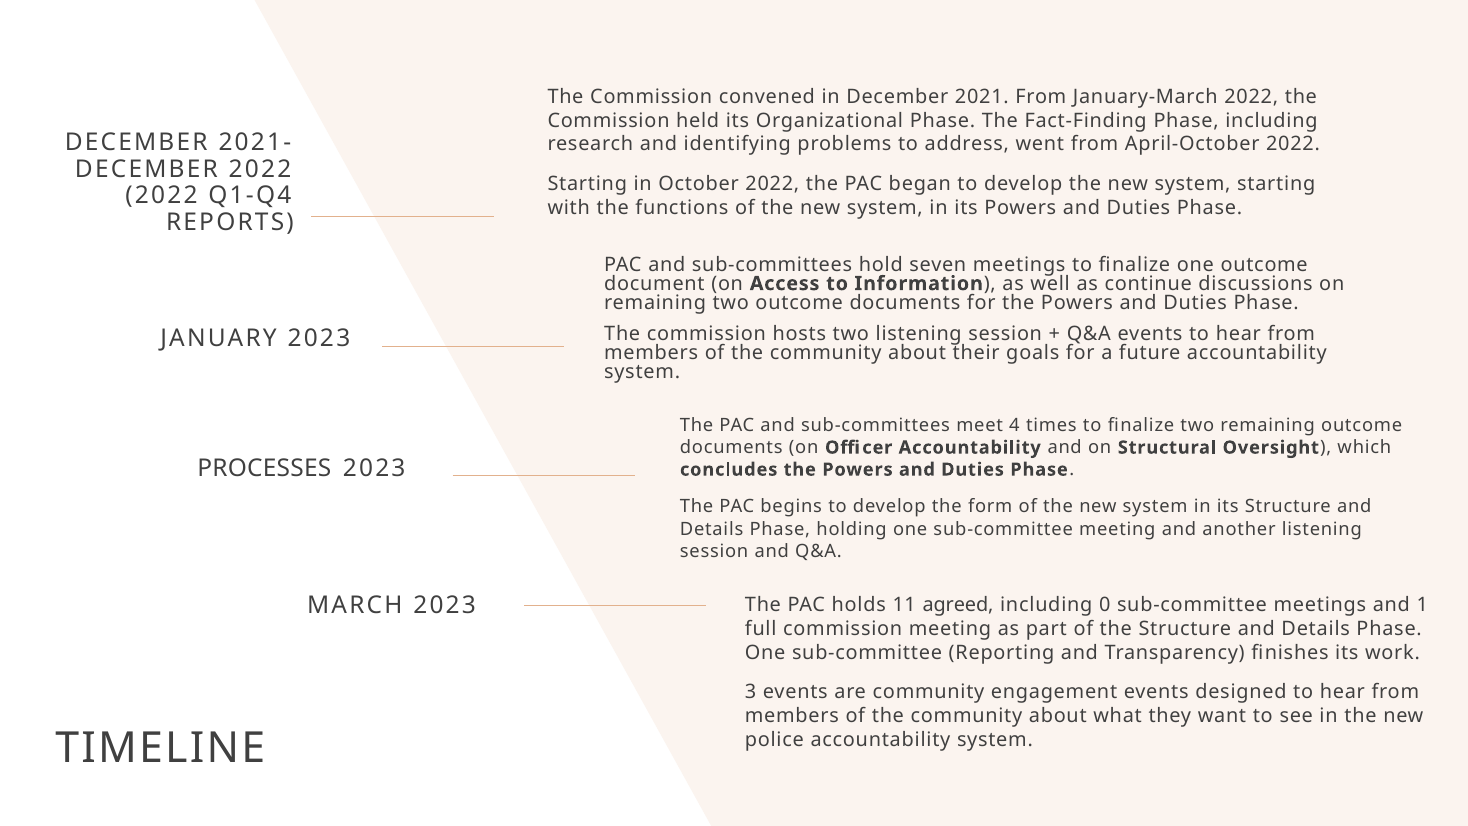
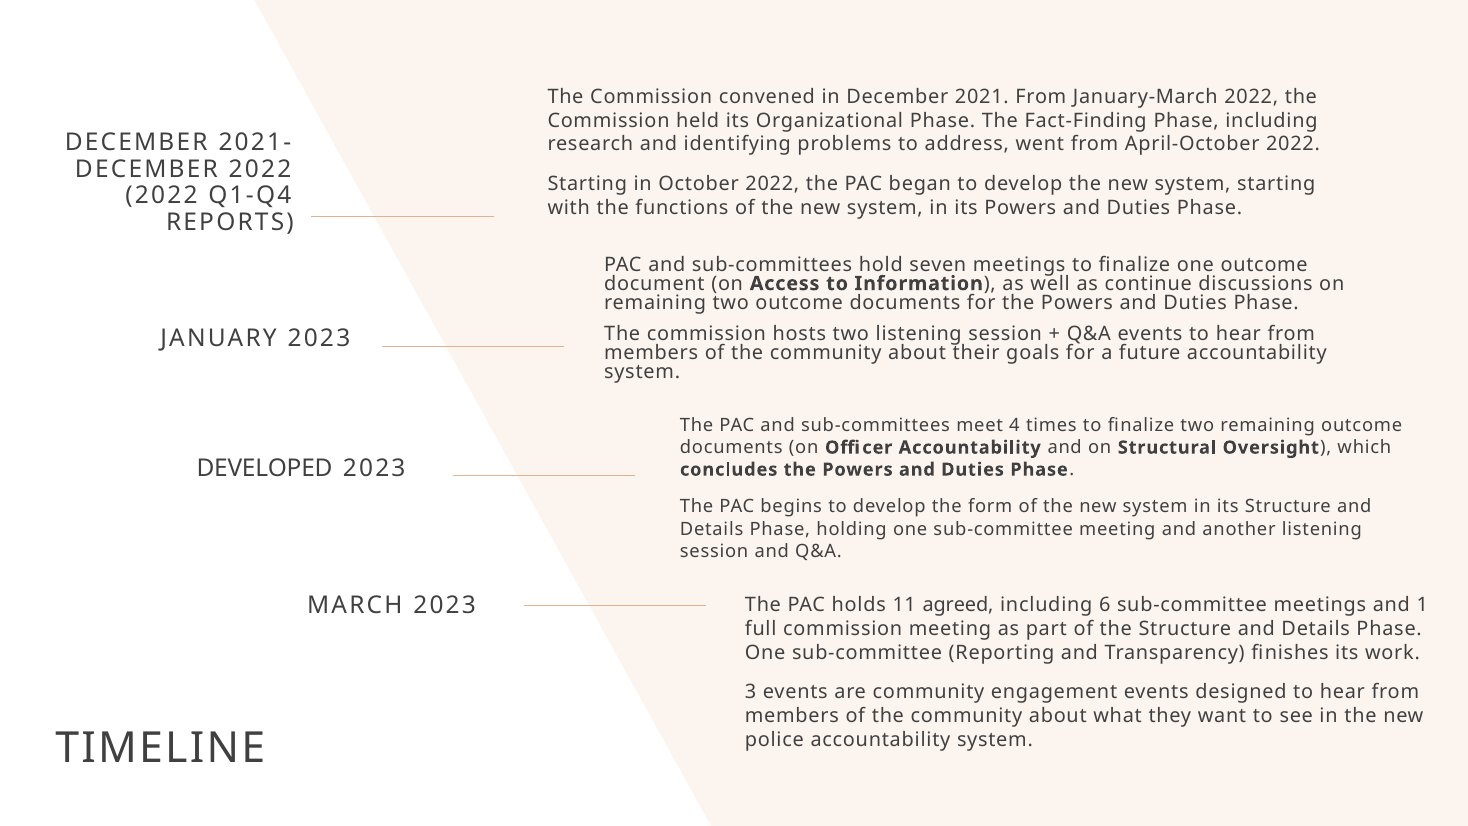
PROCESSES: PROCESSES -> DEVELOPED
0: 0 -> 6
